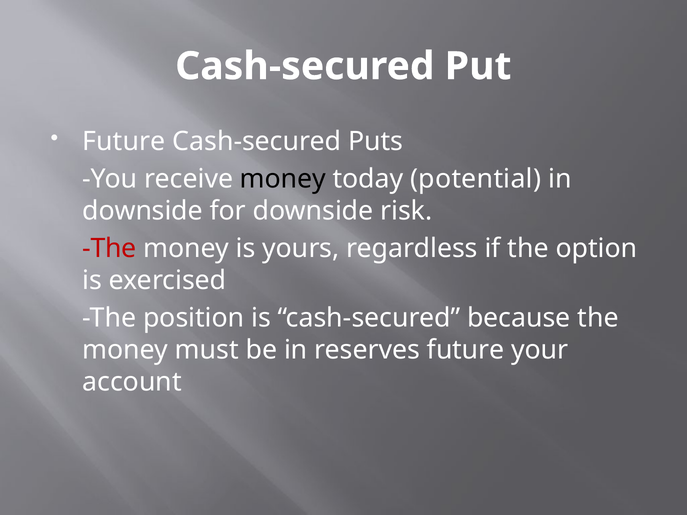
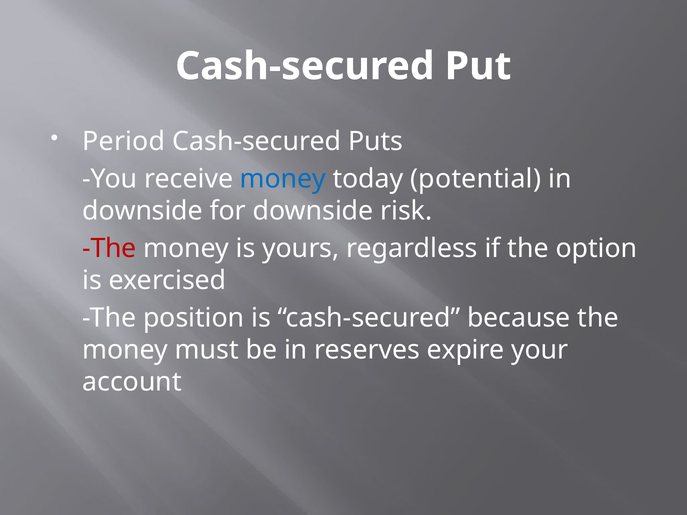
Future at (124, 142): Future -> Period
money at (283, 179) colour: black -> blue
reserves future: future -> expire
